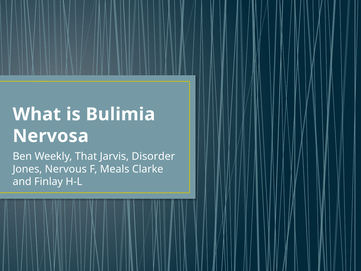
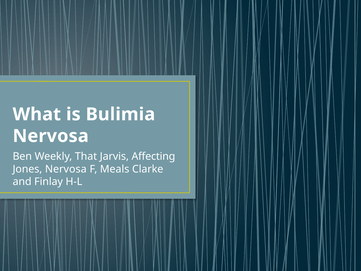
Disorder: Disorder -> Affecting
Jones Nervous: Nervous -> Nervosa
